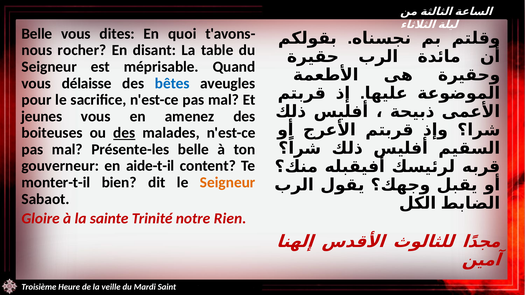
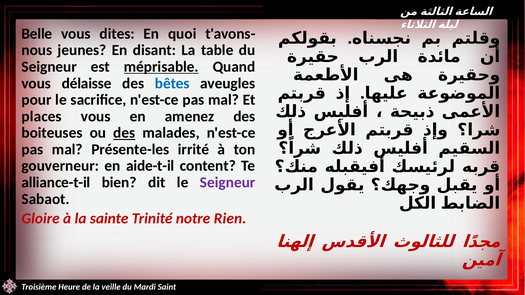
rocher: rocher -> jeunes
méprisable underline: none -> present
jeunes: jeunes -> places
Présente-les belle: belle -> irrité
monter-t-il: monter-t-il -> alliance-t-il
Seigneur at (228, 183) colour: orange -> purple
